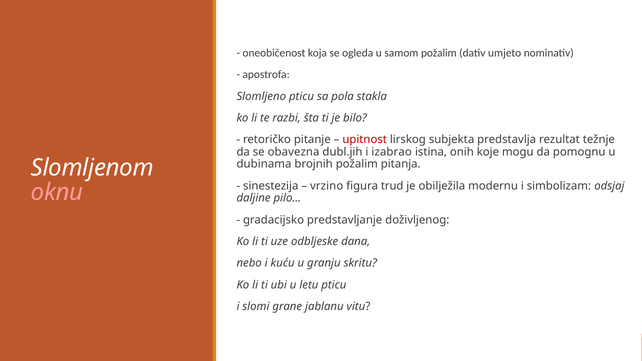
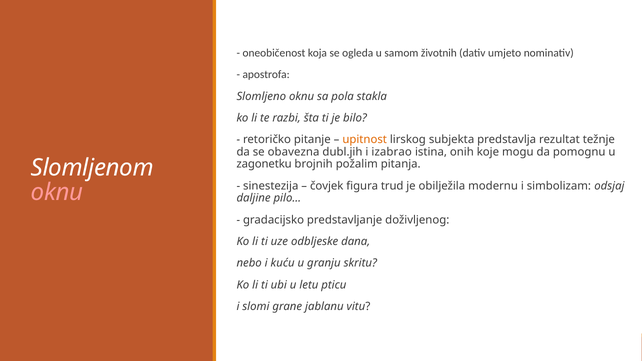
samom požalim: požalim -> životnih
Slomljeno pticu: pticu -> oknu
upitnost colour: red -> orange
dubinama: dubinama -> zagonetku
vrzino: vrzino -> čovjek
